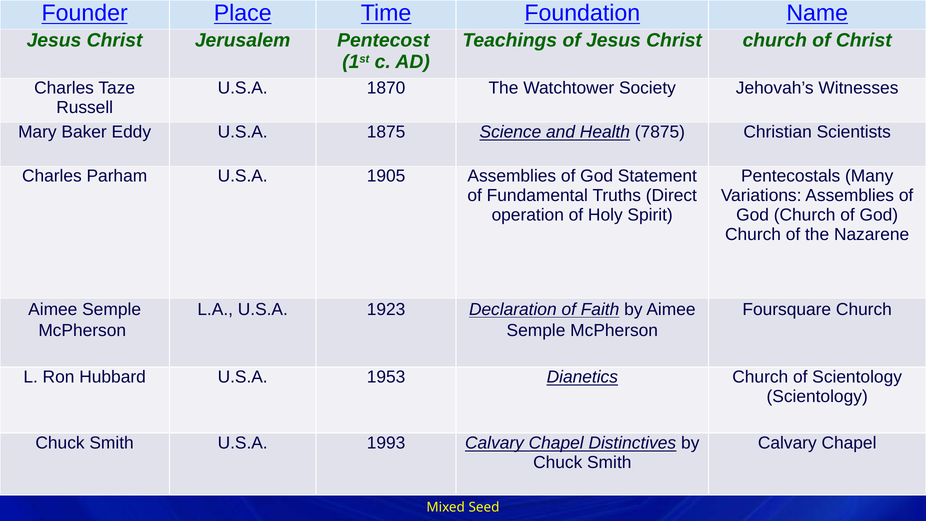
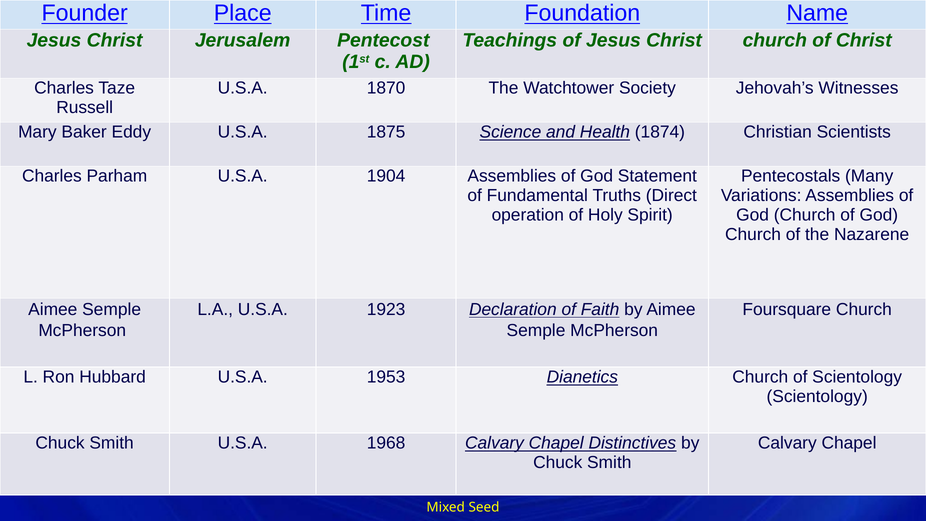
7875: 7875 -> 1874
1905: 1905 -> 1904
1993: 1993 -> 1968
